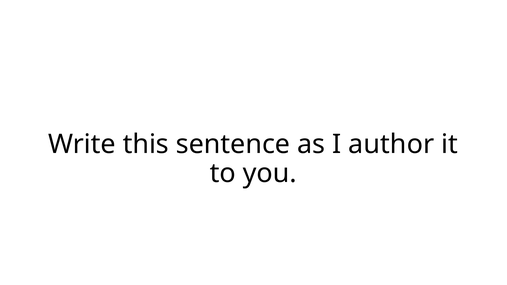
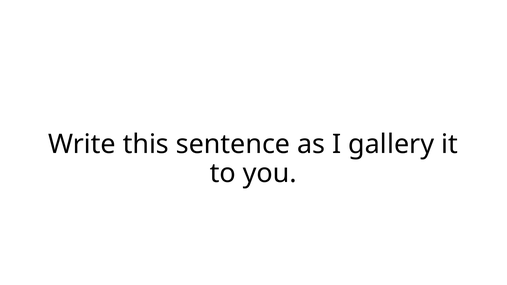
author: author -> gallery
